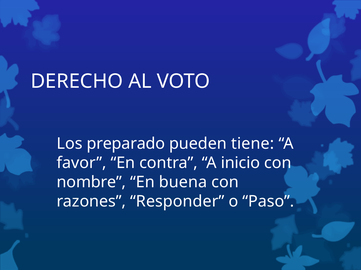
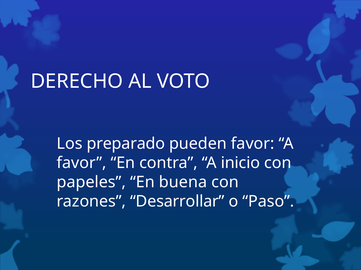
pueden tiene: tiene -> favor
nombre: nombre -> papeles
Responder: Responder -> Desarrollar
